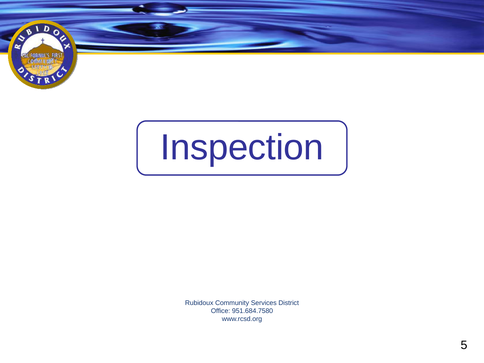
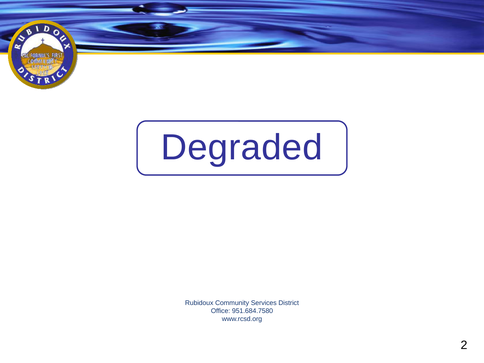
Inspection: Inspection -> Degraded
5: 5 -> 2
